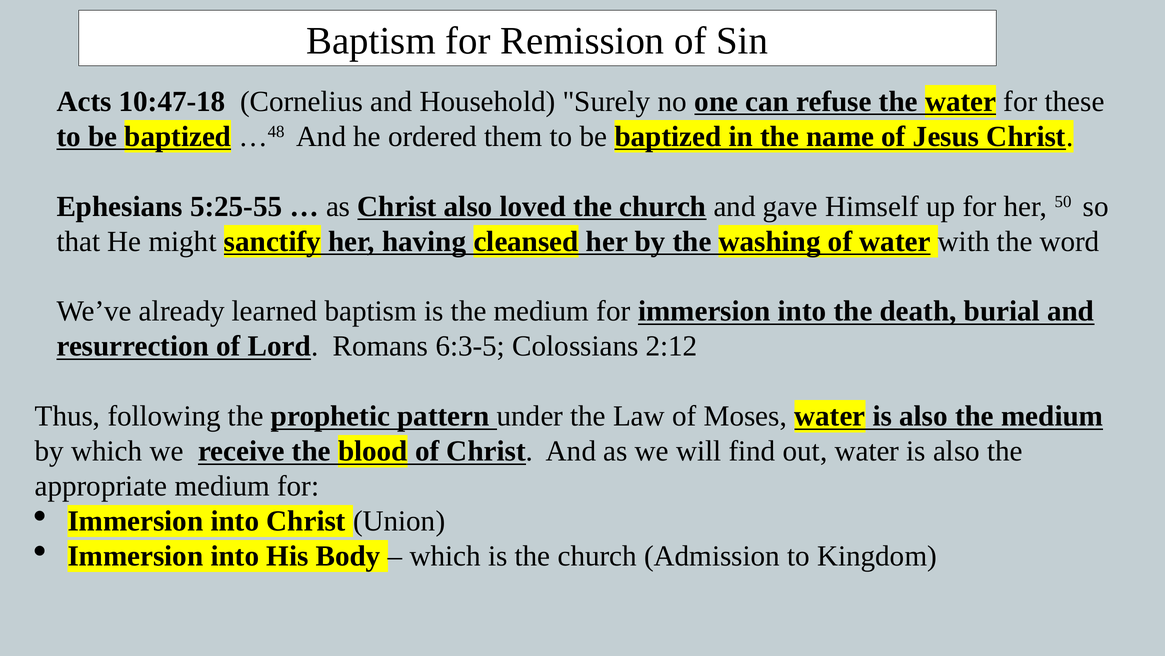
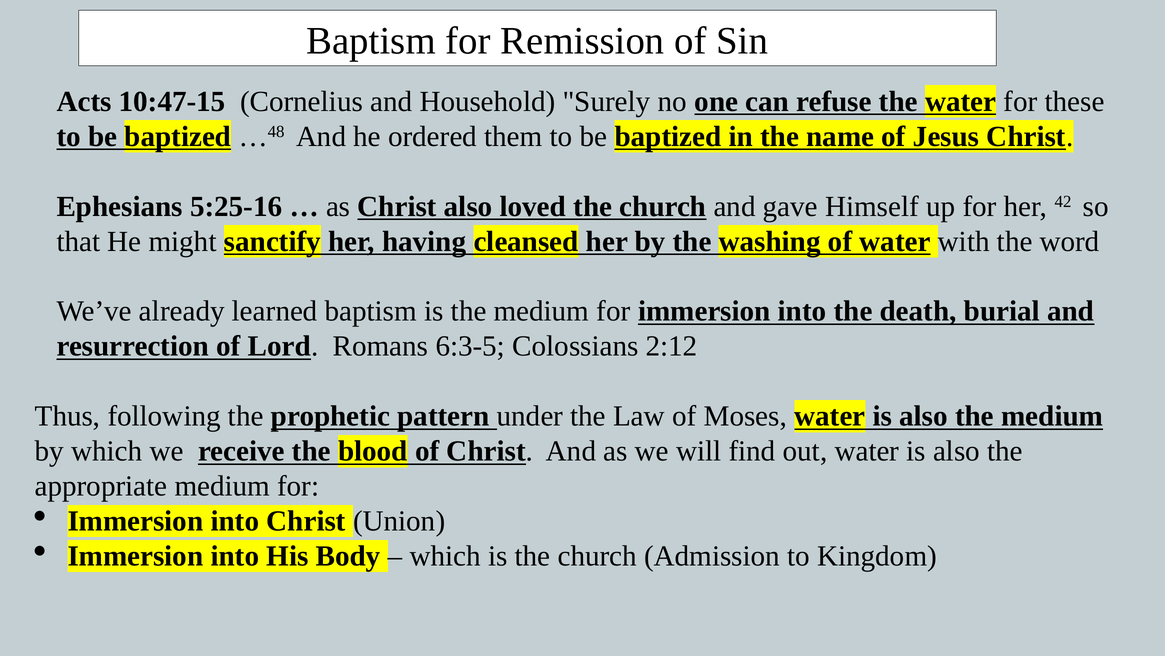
10:47-18: 10:47-18 -> 10:47-15
5:25-55: 5:25-55 -> 5:25-16
50: 50 -> 42
